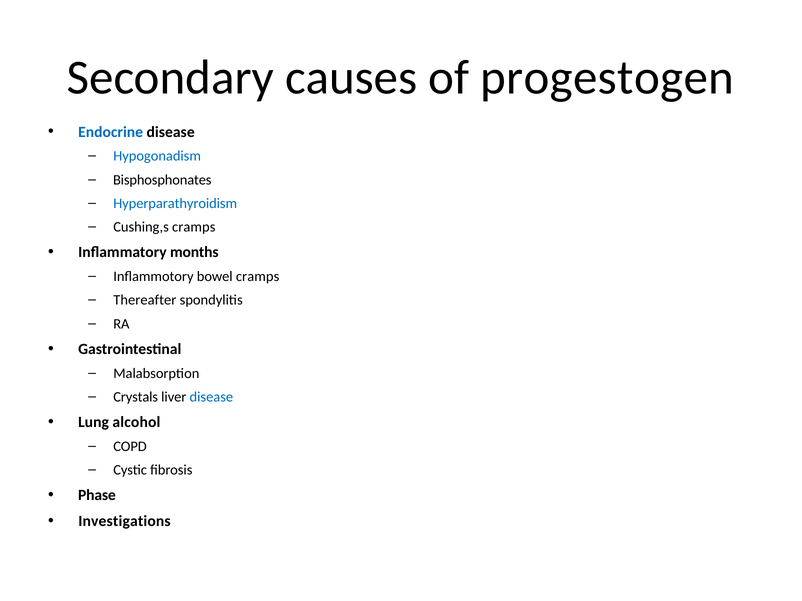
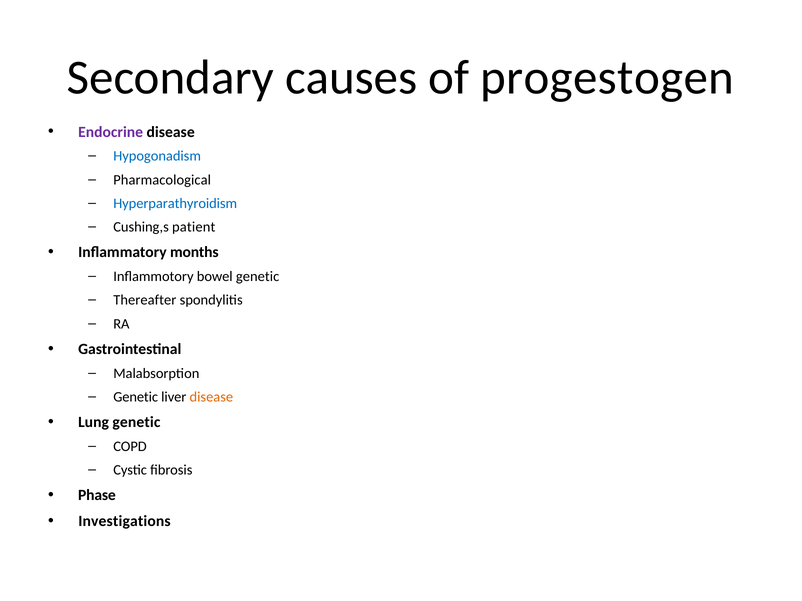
Endocrine colour: blue -> purple
Bisphosphonates: Bisphosphonates -> Pharmacological
Cushing,s cramps: cramps -> patient
bowel cramps: cramps -> genetic
Crystals at (136, 397): Crystals -> Genetic
disease at (211, 397) colour: blue -> orange
Lung alcohol: alcohol -> genetic
